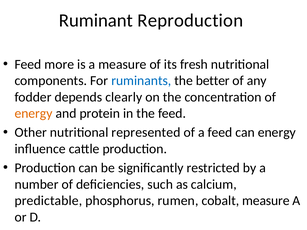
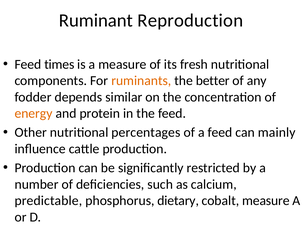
more: more -> times
ruminants colour: blue -> orange
clearly: clearly -> similar
represented: represented -> percentages
can energy: energy -> mainly
rumen: rumen -> dietary
